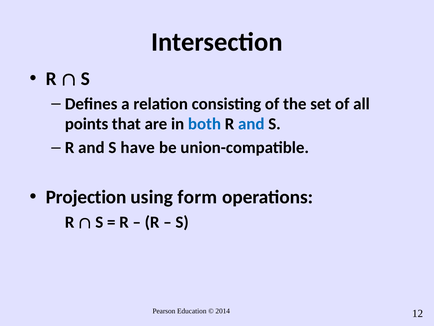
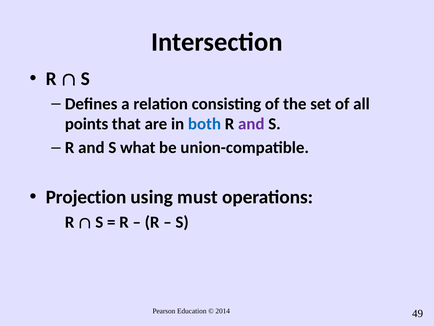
and at (251, 124) colour: blue -> purple
have: have -> what
form: form -> must
12: 12 -> 49
